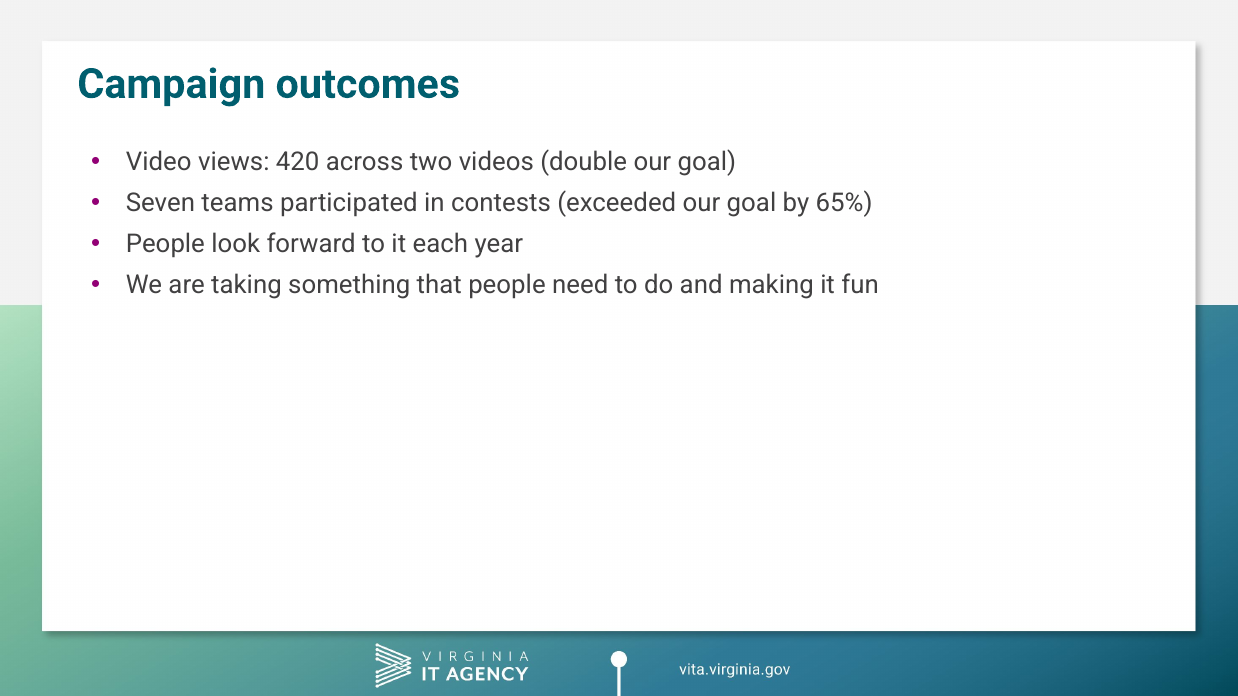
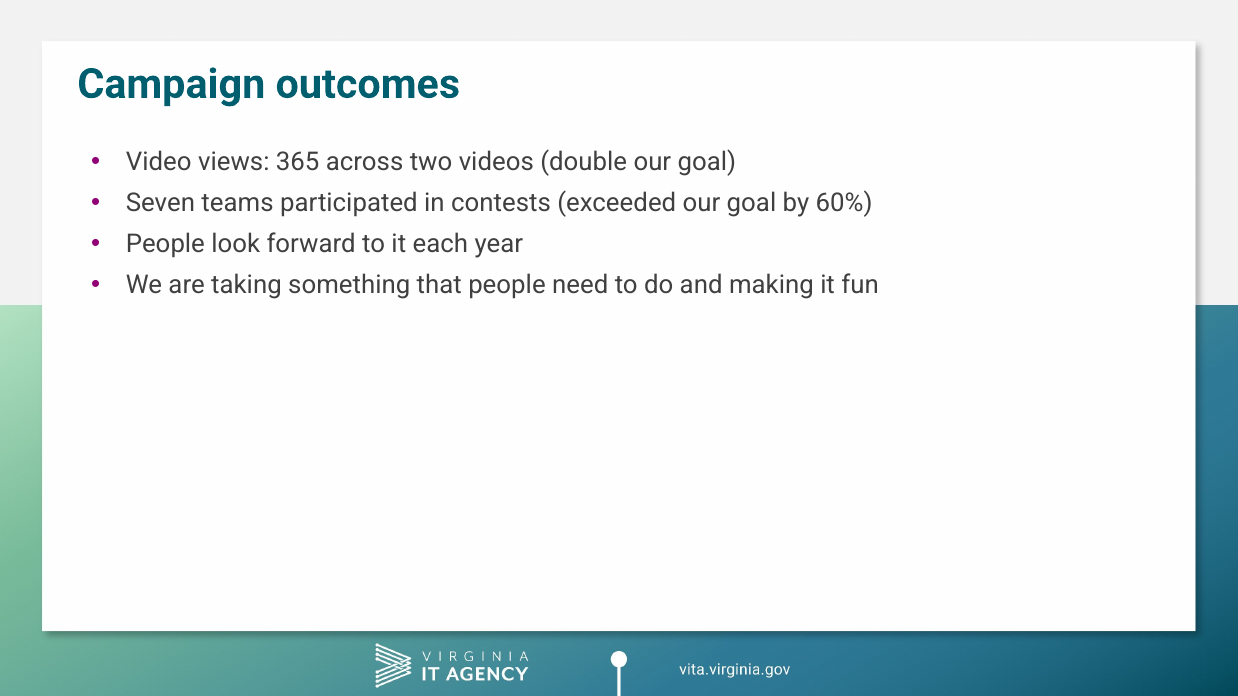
420: 420 -> 365
65%: 65% -> 60%
